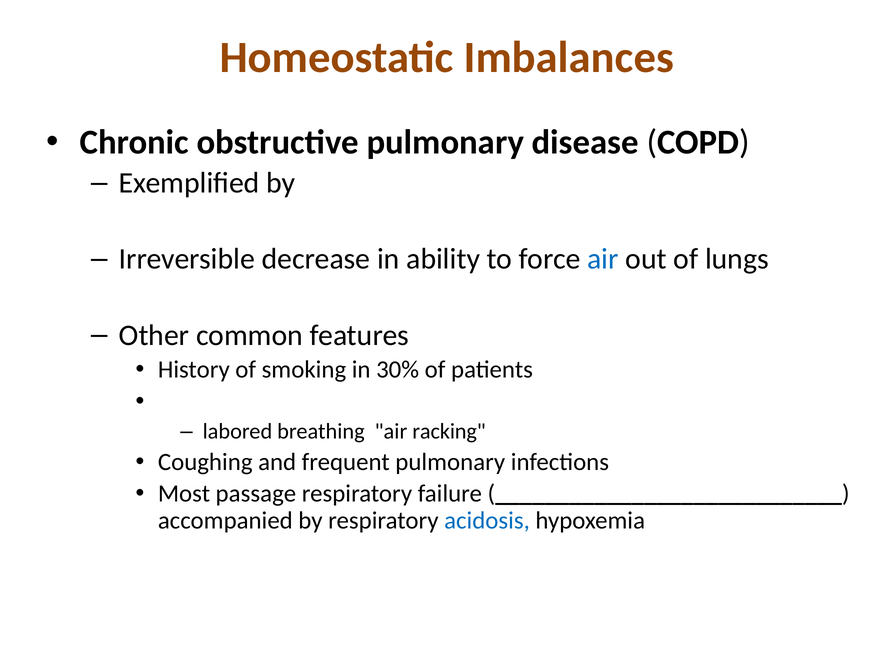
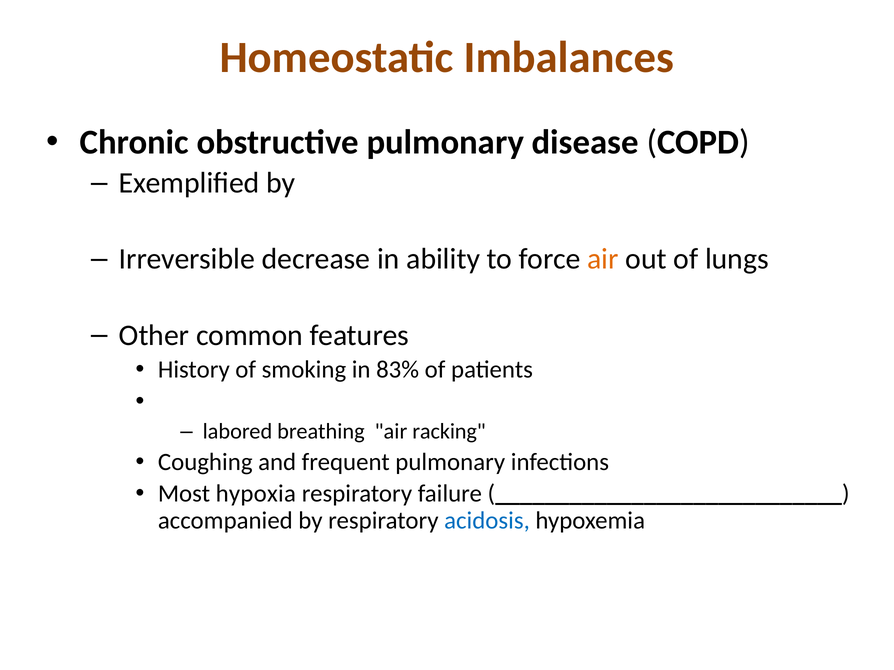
air at (603, 259) colour: blue -> orange
30%: 30% -> 83%
passage: passage -> hypoxia
